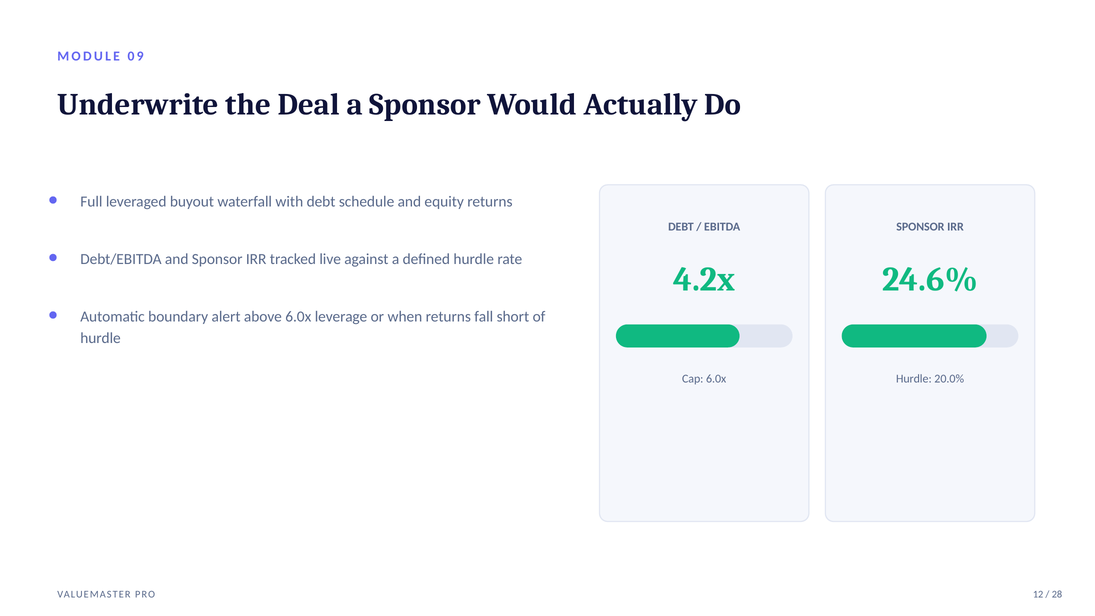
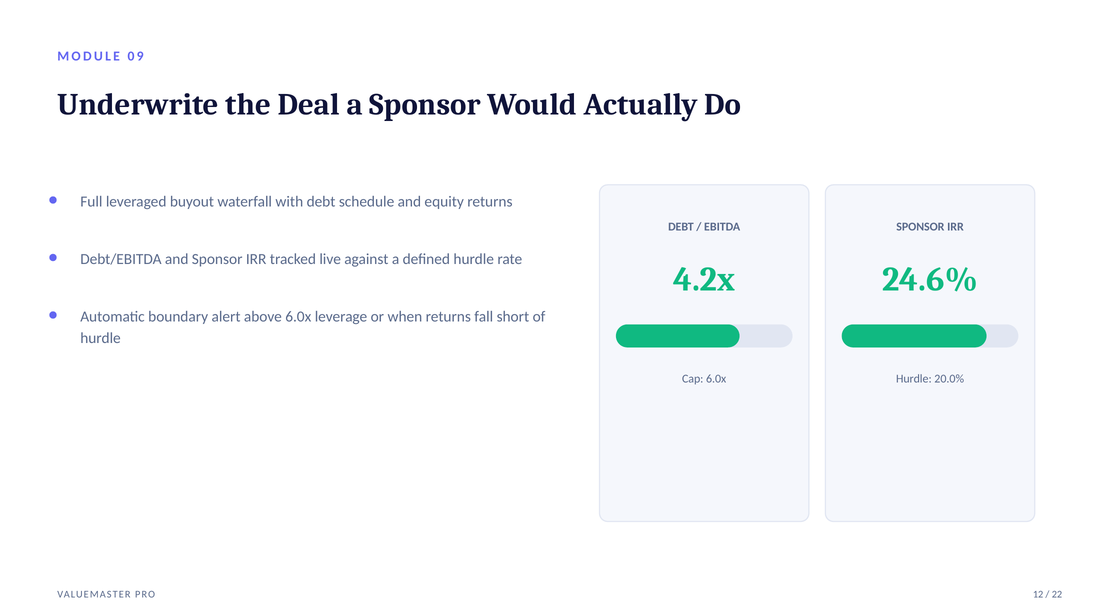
28: 28 -> 22
